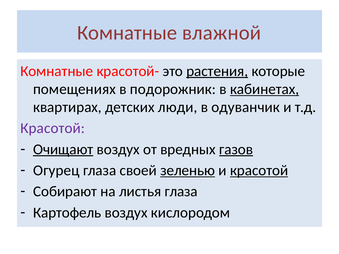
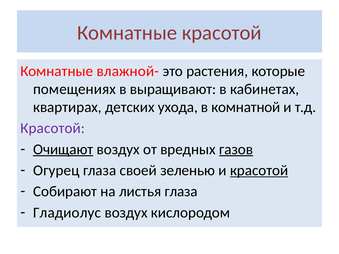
Комнатные влажной: влажной -> красотой
красотой-: красотой- -> влажной-
растения underline: present -> none
подорожник: подорожник -> выращивают
кабинетах underline: present -> none
люди: люди -> ухода
одуванчик: одуванчик -> комнатной
зеленью underline: present -> none
Картофель: Картофель -> Гладиолус
